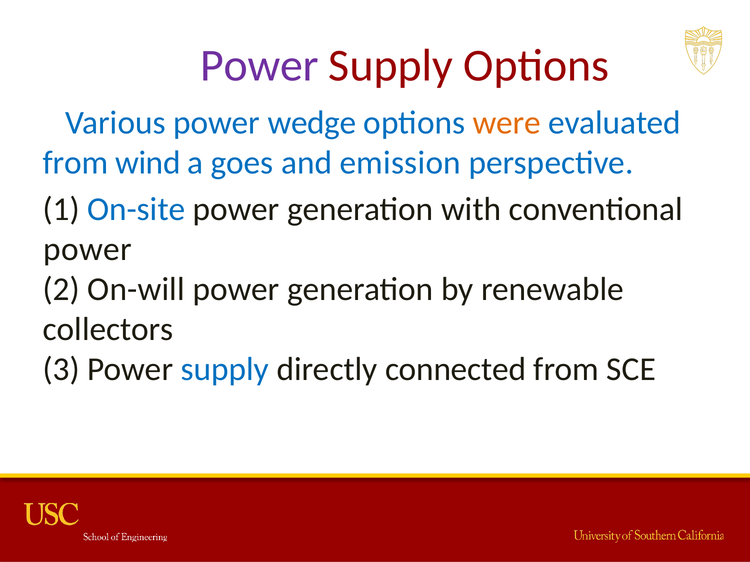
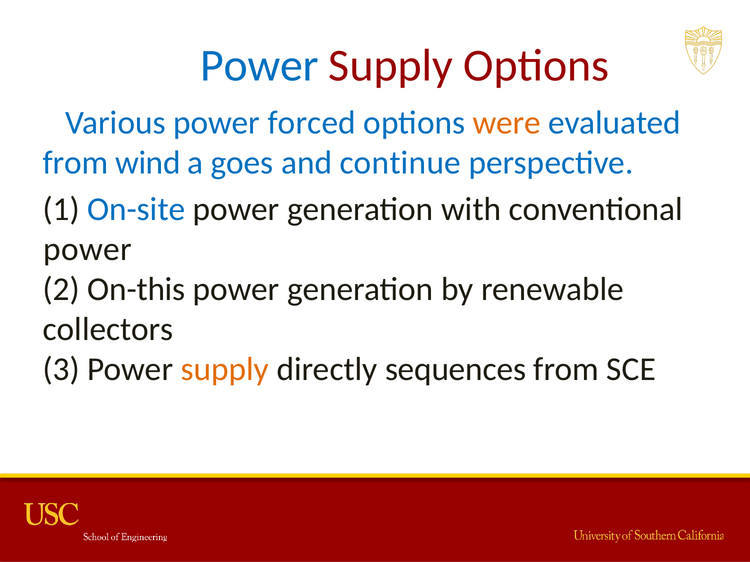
Power at (259, 66) colour: purple -> blue
wedge: wedge -> forced
emission: emission -> continue
On-will: On-will -> On-this
supply at (225, 370) colour: blue -> orange
connected: connected -> sequences
